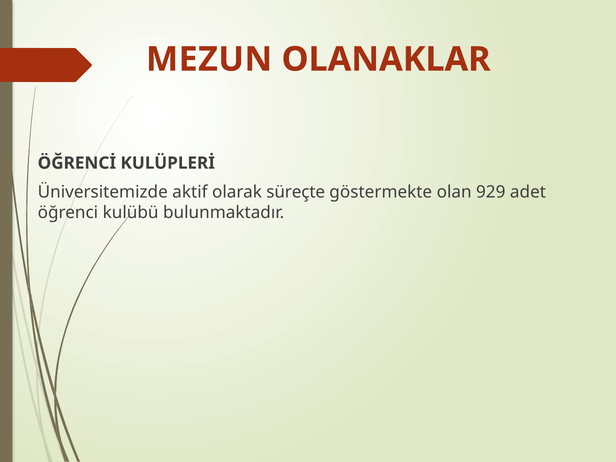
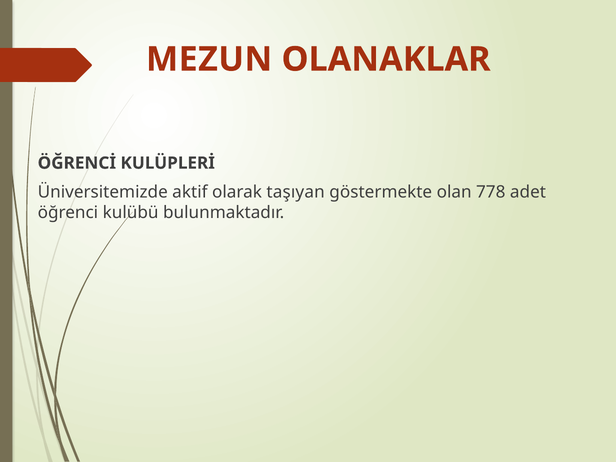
süreçte: süreçte -> taşıyan
929: 929 -> 778
